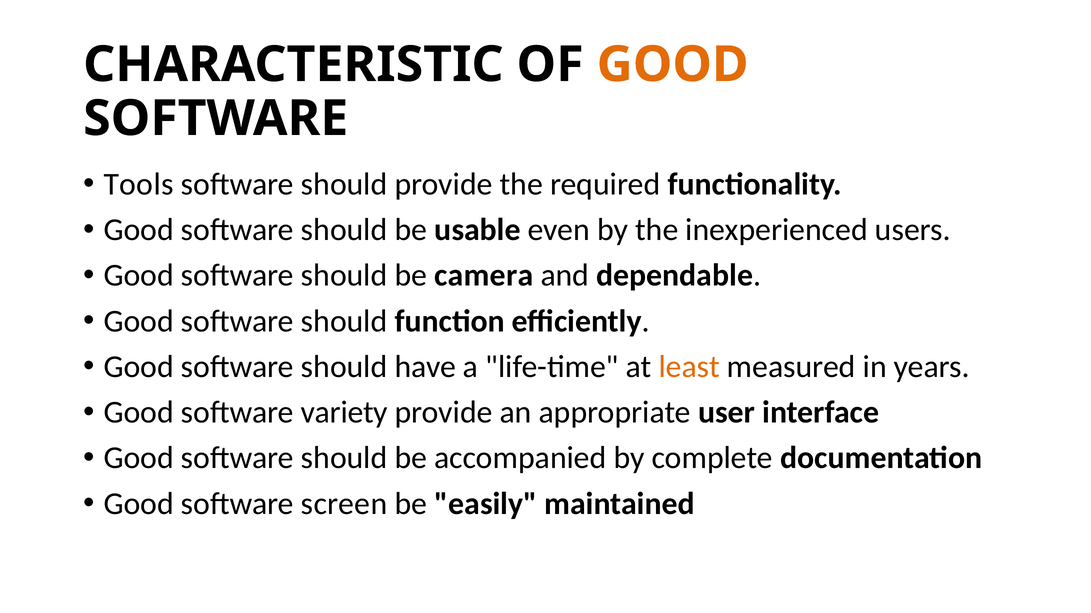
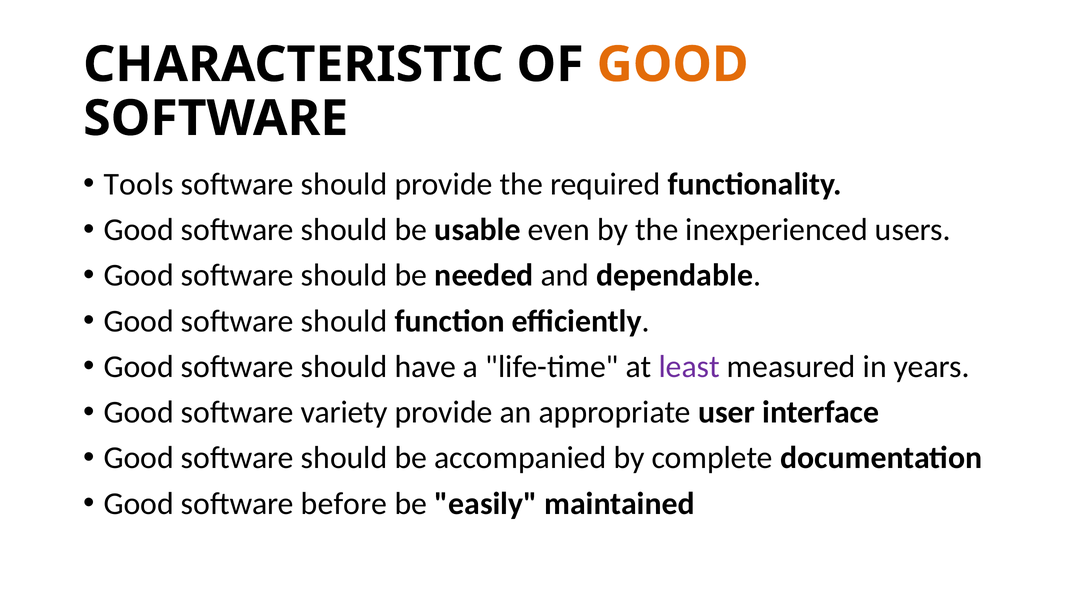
camera: camera -> needed
least colour: orange -> purple
screen: screen -> before
